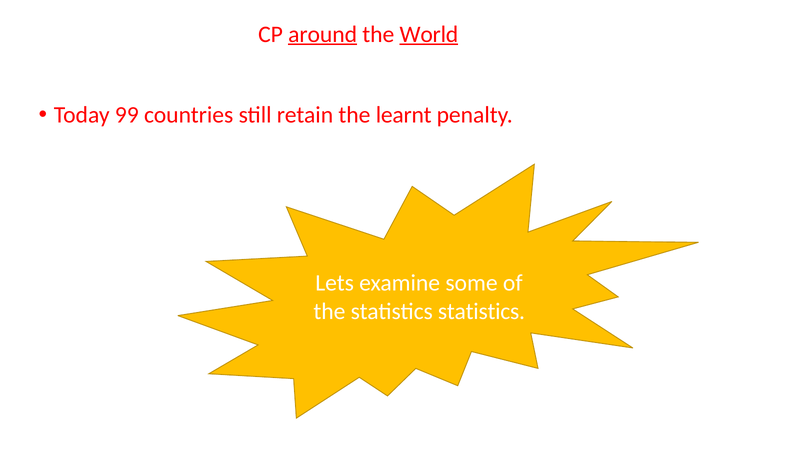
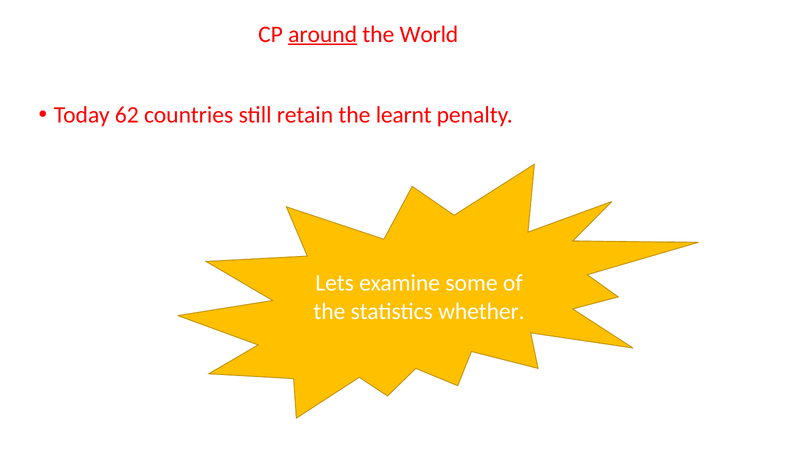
World underline: present -> none
99: 99 -> 62
statistics statistics: statistics -> whether
